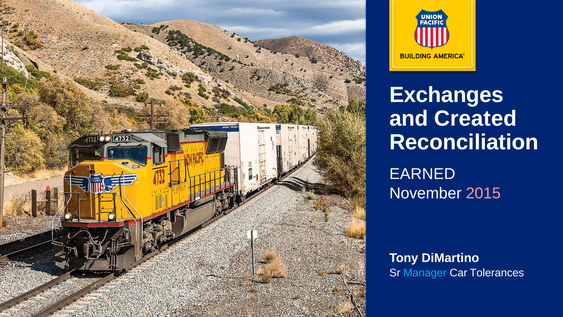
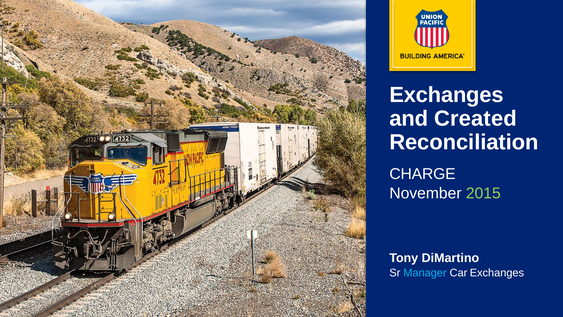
EARNED: EARNED -> CHARGE
2015 colour: pink -> light green
Car Tolerances: Tolerances -> Exchanges
